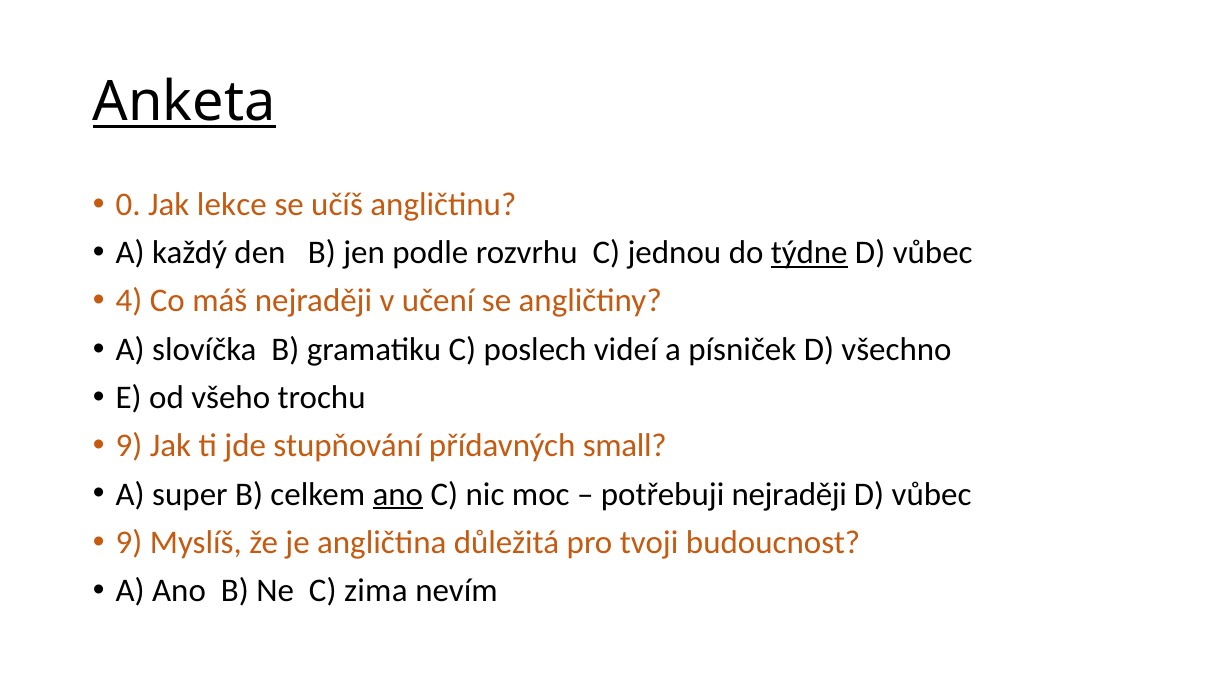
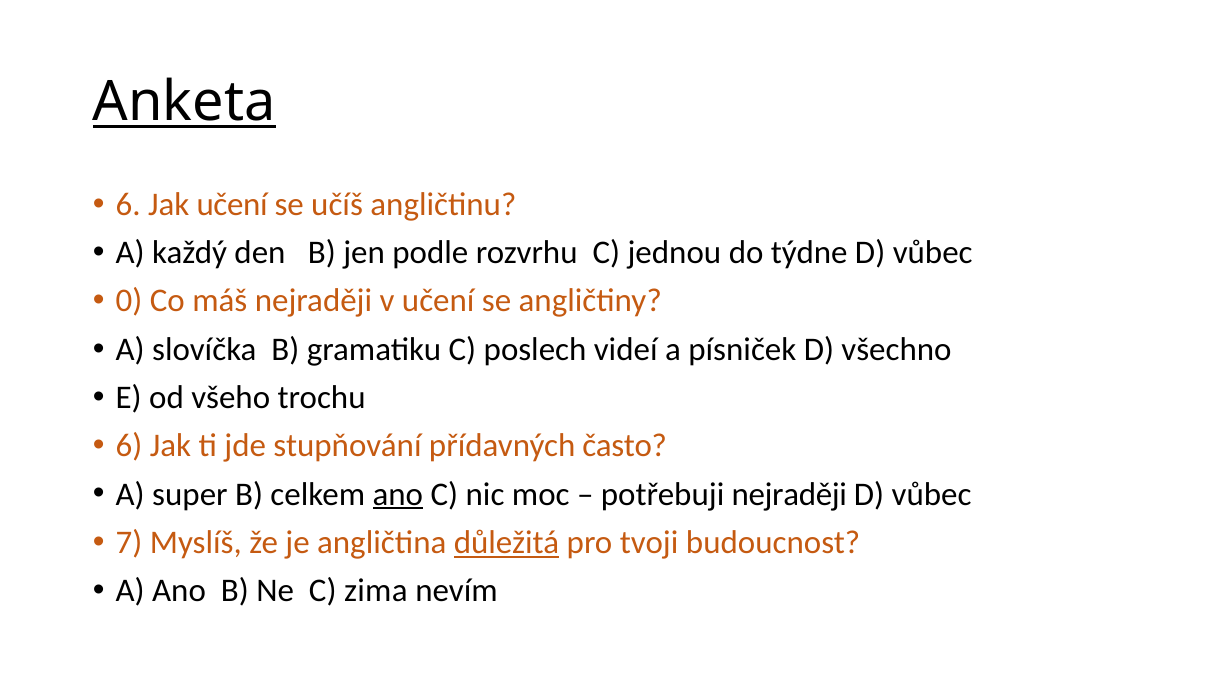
0 at (128, 205): 0 -> 6
Jak lekce: lekce -> učení
týdne underline: present -> none
4: 4 -> 0
9 at (129, 446): 9 -> 6
small: small -> často
9 at (129, 543): 9 -> 7
důležitá underline: none -> present
